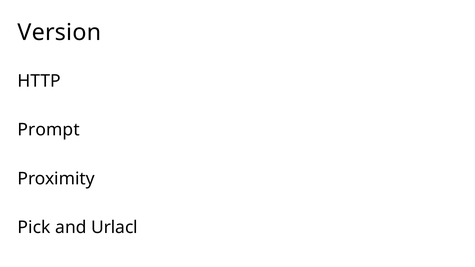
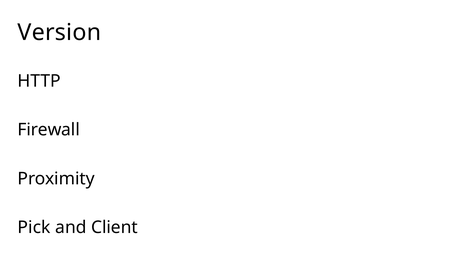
Prompt: Prompt -> Firewall
Urlacl: Urlacl -> Client
